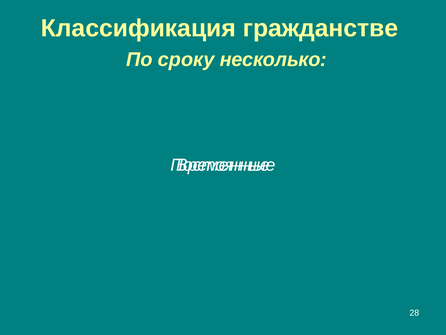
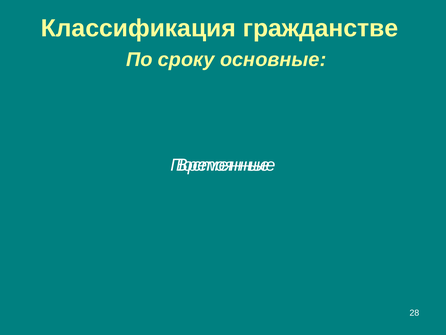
несколько: несколько -> основные
